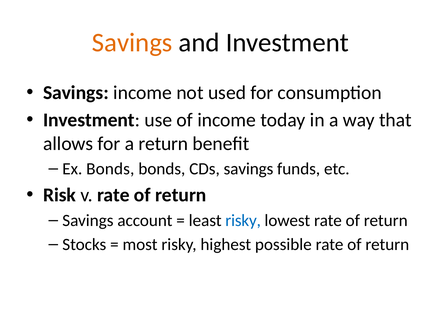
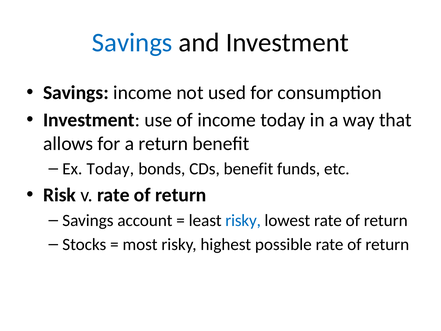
Savings at (132, 43) colour: orange -> blue
Ex Bonds: Bonds -> Today
CDs savings: savings -> benefit
